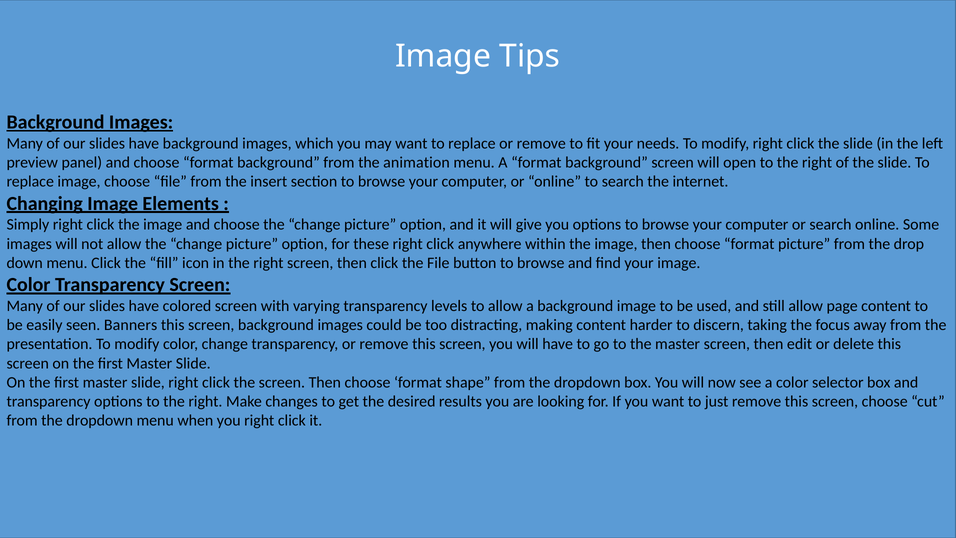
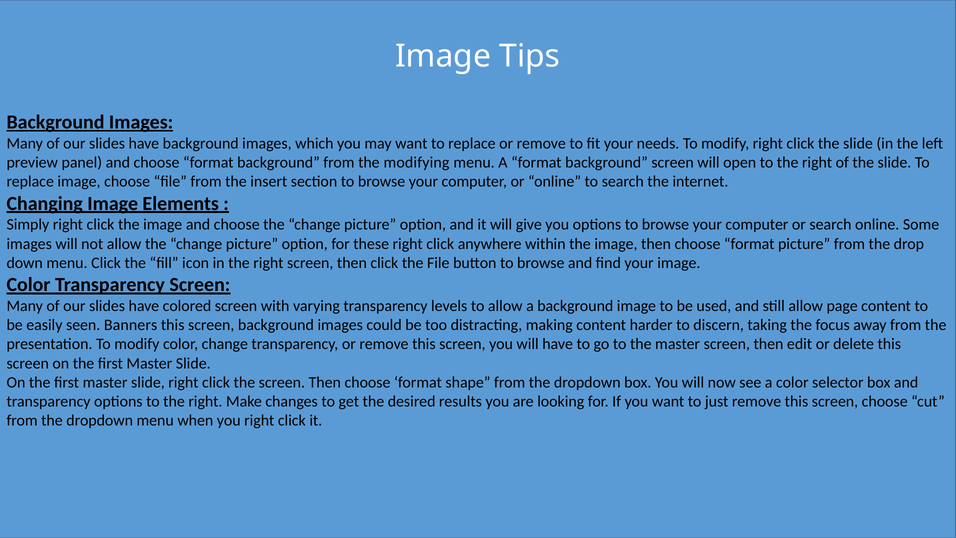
animation: animation -> modifying
